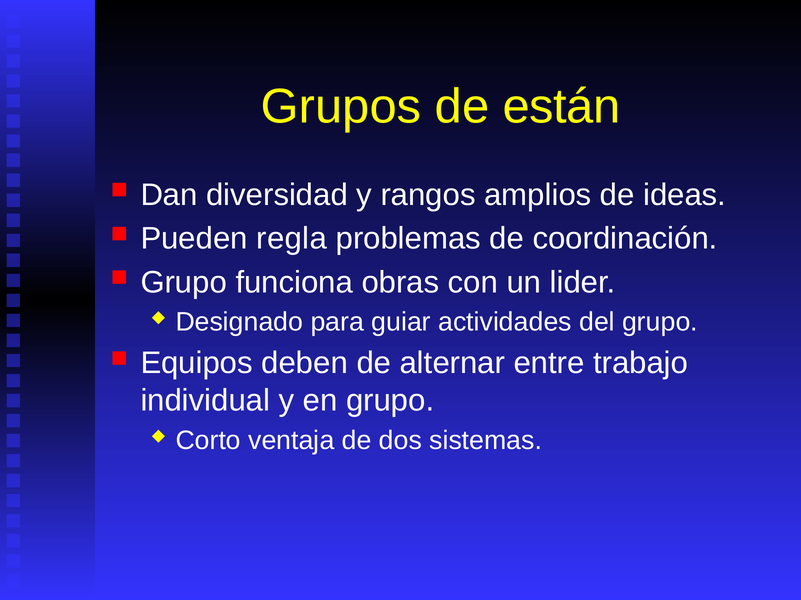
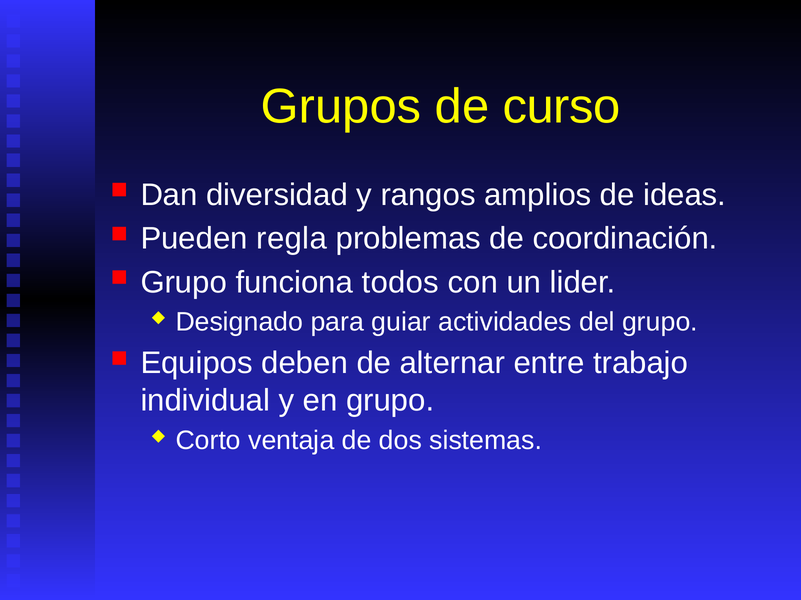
están: están -> curso
obras: obras -> todos
